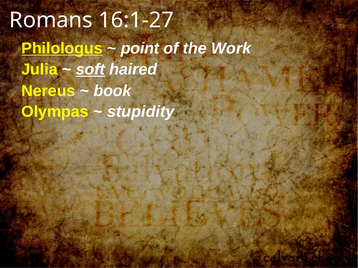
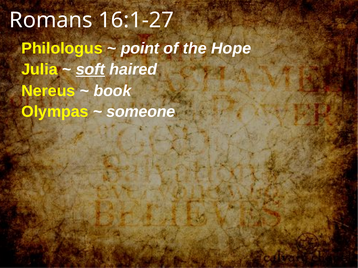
Philologus underline: present -> none
Work: Work -> Hope
stupidity: stupidity -> someone
